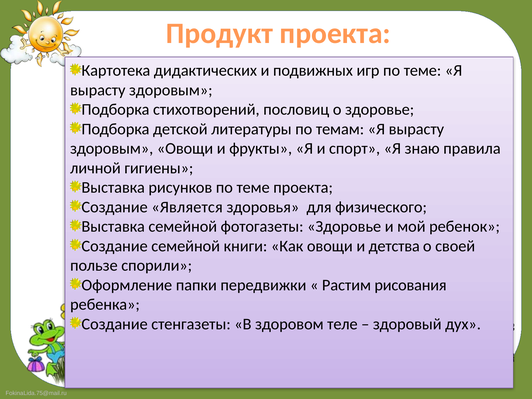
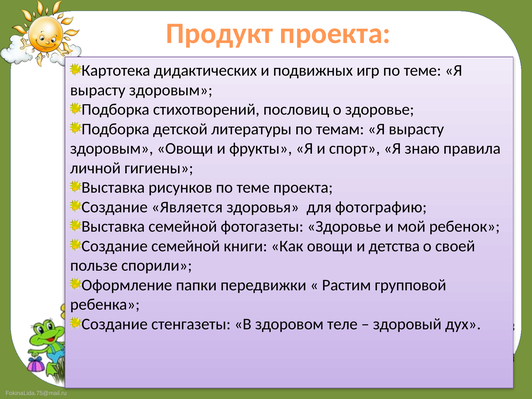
физического: физического -> фотографию
рисования: рисования -> групповой
